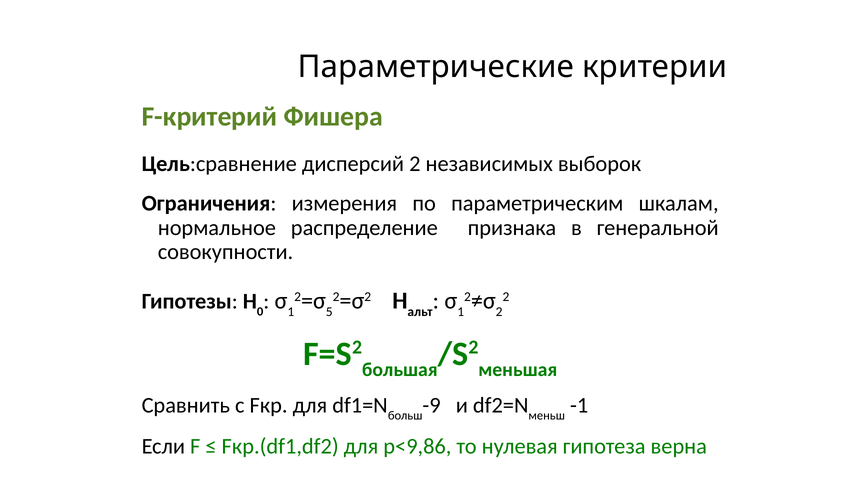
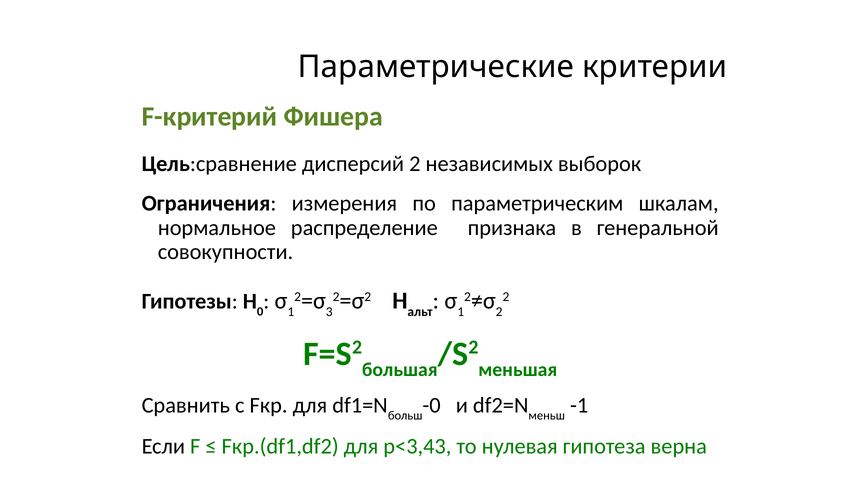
5: 5 -> 3
-9: -9 -> -0
p<9,86: p<9,86 -> p<3,43
